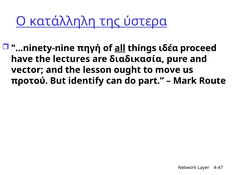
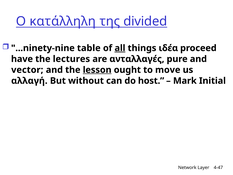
ύστερα: ύστερα -> divided
πηγή: πηγή -> table
διαδικασία: διαδικασία -> ανταλλαγές
lesson underline: none -> present
προτού: προτού -> αλλαγή
identify: identify -> without
part: part -> host
Route: Route -> Initial
